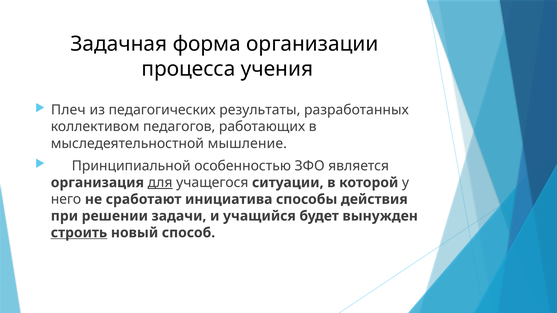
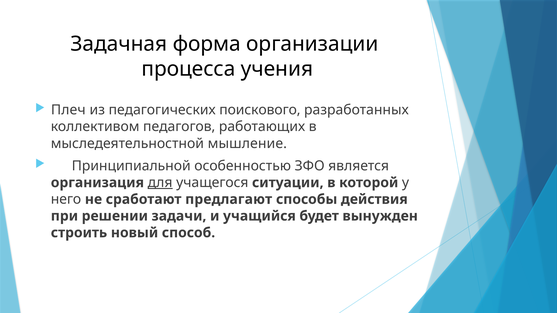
результаты: результаты -> поискового
инициатива: инициатива -> предлагают
строить underline: present -> none
